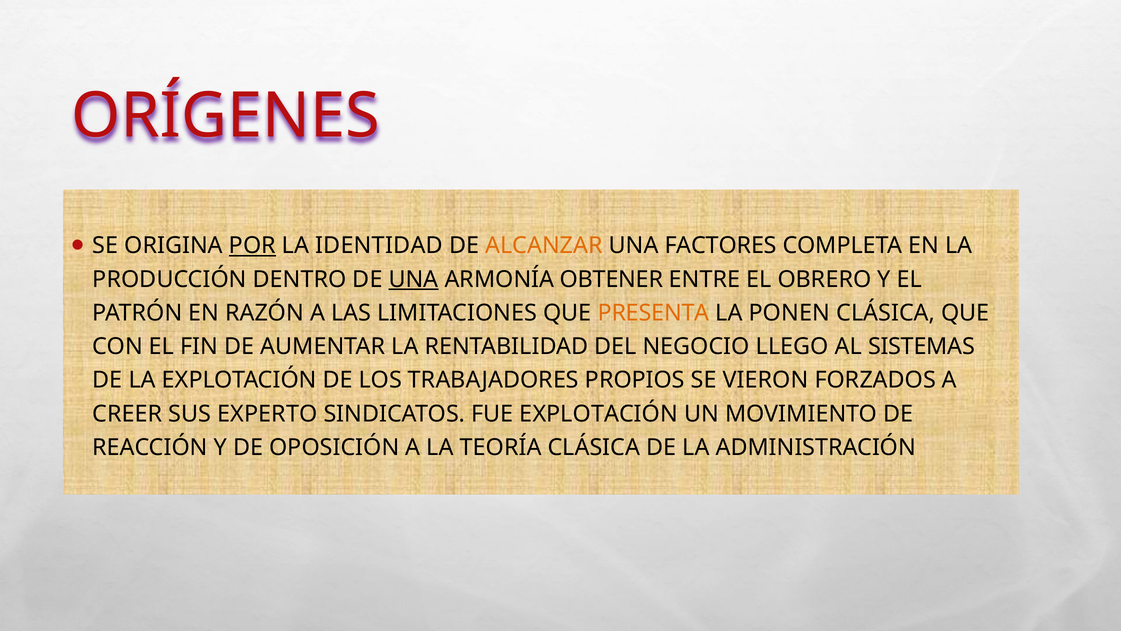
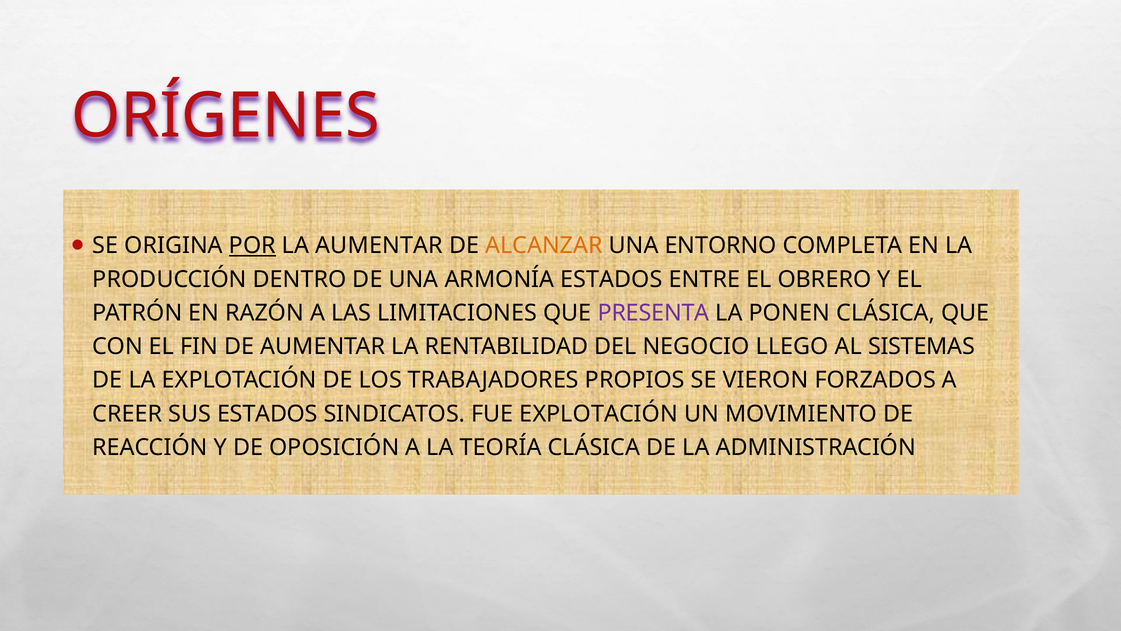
LA IDENTIDAD: IDENTIDAD -> AUMENTAR
FACTORES: FACTORES -> ENTORNO
UNA at (413, 279) underline: present -> none
ARMONÍA OBTENER: OBTENER -> ESTADOS
PRESENTA colour: orange -> purple
SUS EXPERTO: EXPERTO -> ESTADOS
